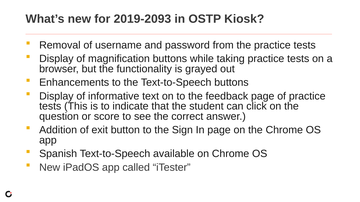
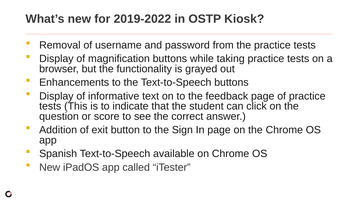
2019-2093: 2019-2093 -> 2019-2022
